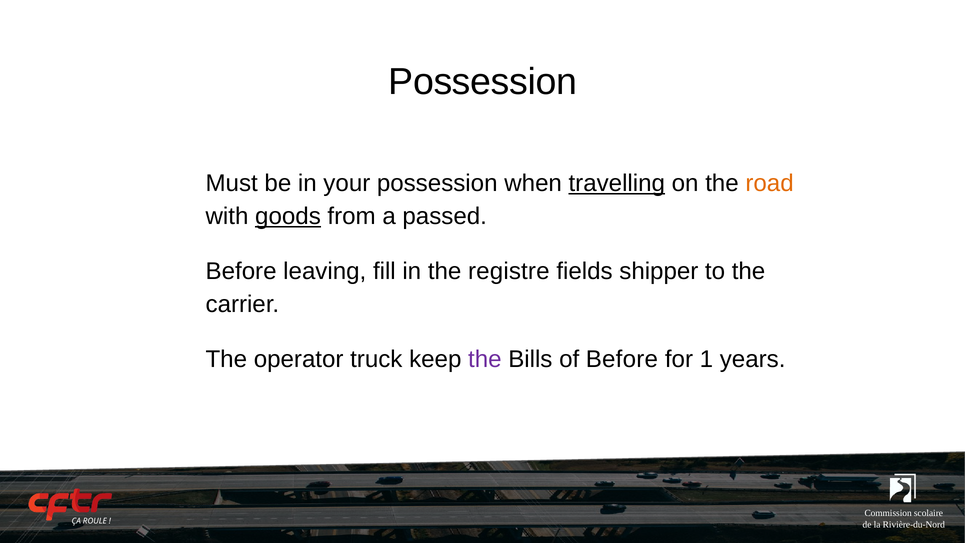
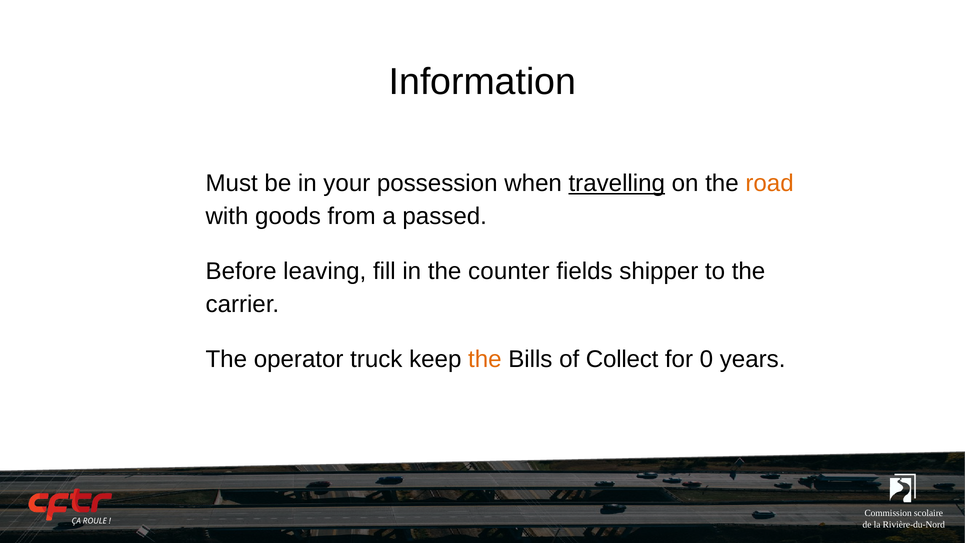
Possession at (483, 82): Possession -> Information
goods underline: present -> none
registre: registre -> counter
the at (485, 359) colour: purple -> orange
of Before: Before -> Collect
1: 1 -> 0
